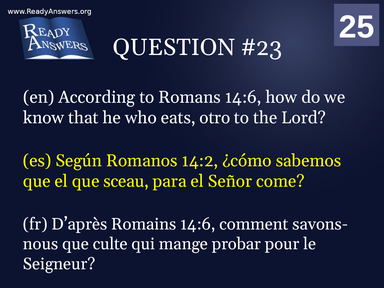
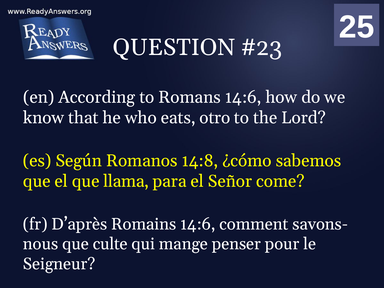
14:2: 14:2 -> 14:8
sceau: sceau -> llama
probar: probar -> penser
